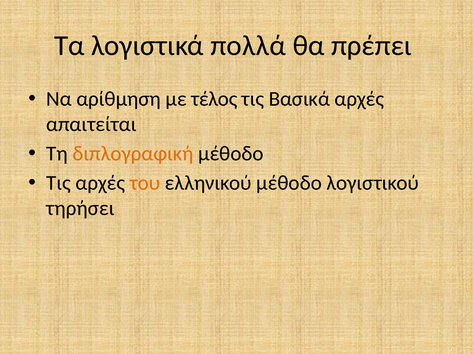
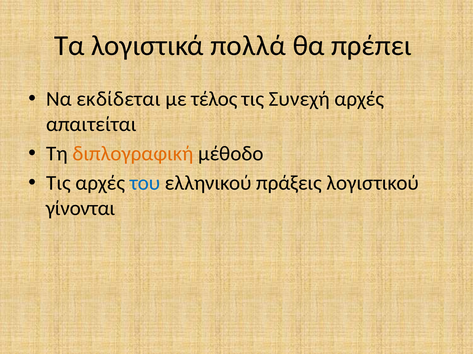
αρίθμηση: αρίθμηση -> εκδίδεται
Βασικά: Βασικά -> Συνεχή
του colour: orange -> blue
ελληνικού μέθοδο: μέθοδο -> πράξεις
τηρήσει: τηρήσει -> γίνονται
